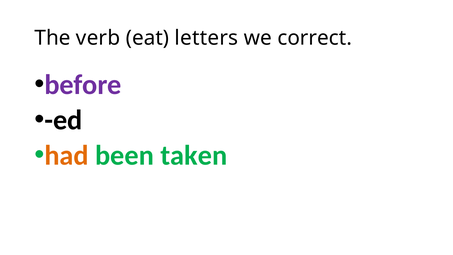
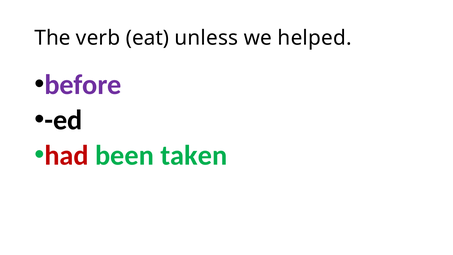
letters: letters -> unless
correct: correct -> helped
had colour: orange -> red
